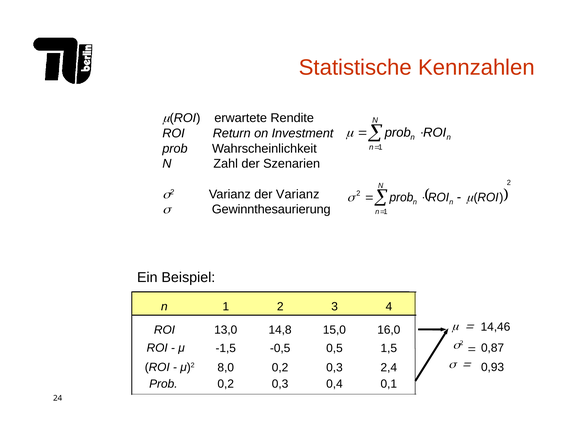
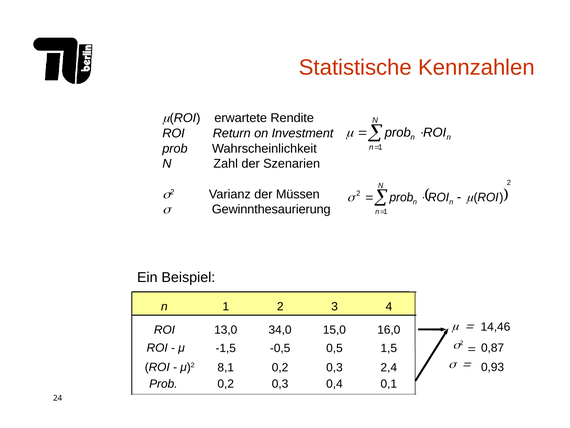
der Varianz: Varianz -> Müssen
14,8: 14,8 -> 34,0
8,0: 8,0 -> 8,1
